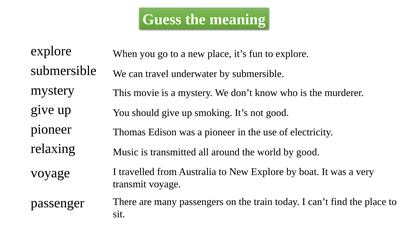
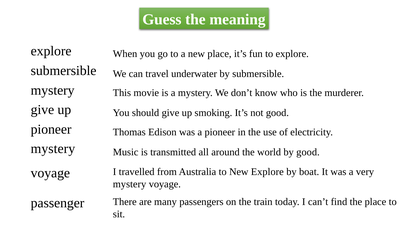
relaxing at (53, 149): relaxing -> mystery
transmit at (130, 184): transmit -> mystery
